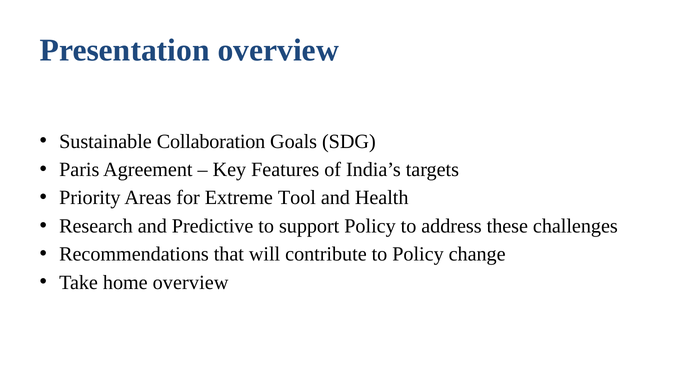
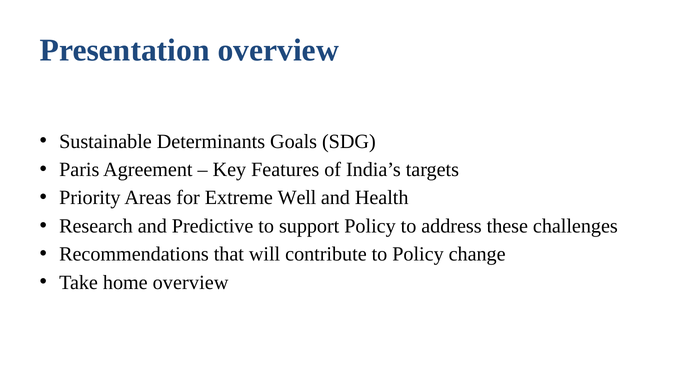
Collaboration: Collaboration -> Determinants
Tool: Tool -> Well
